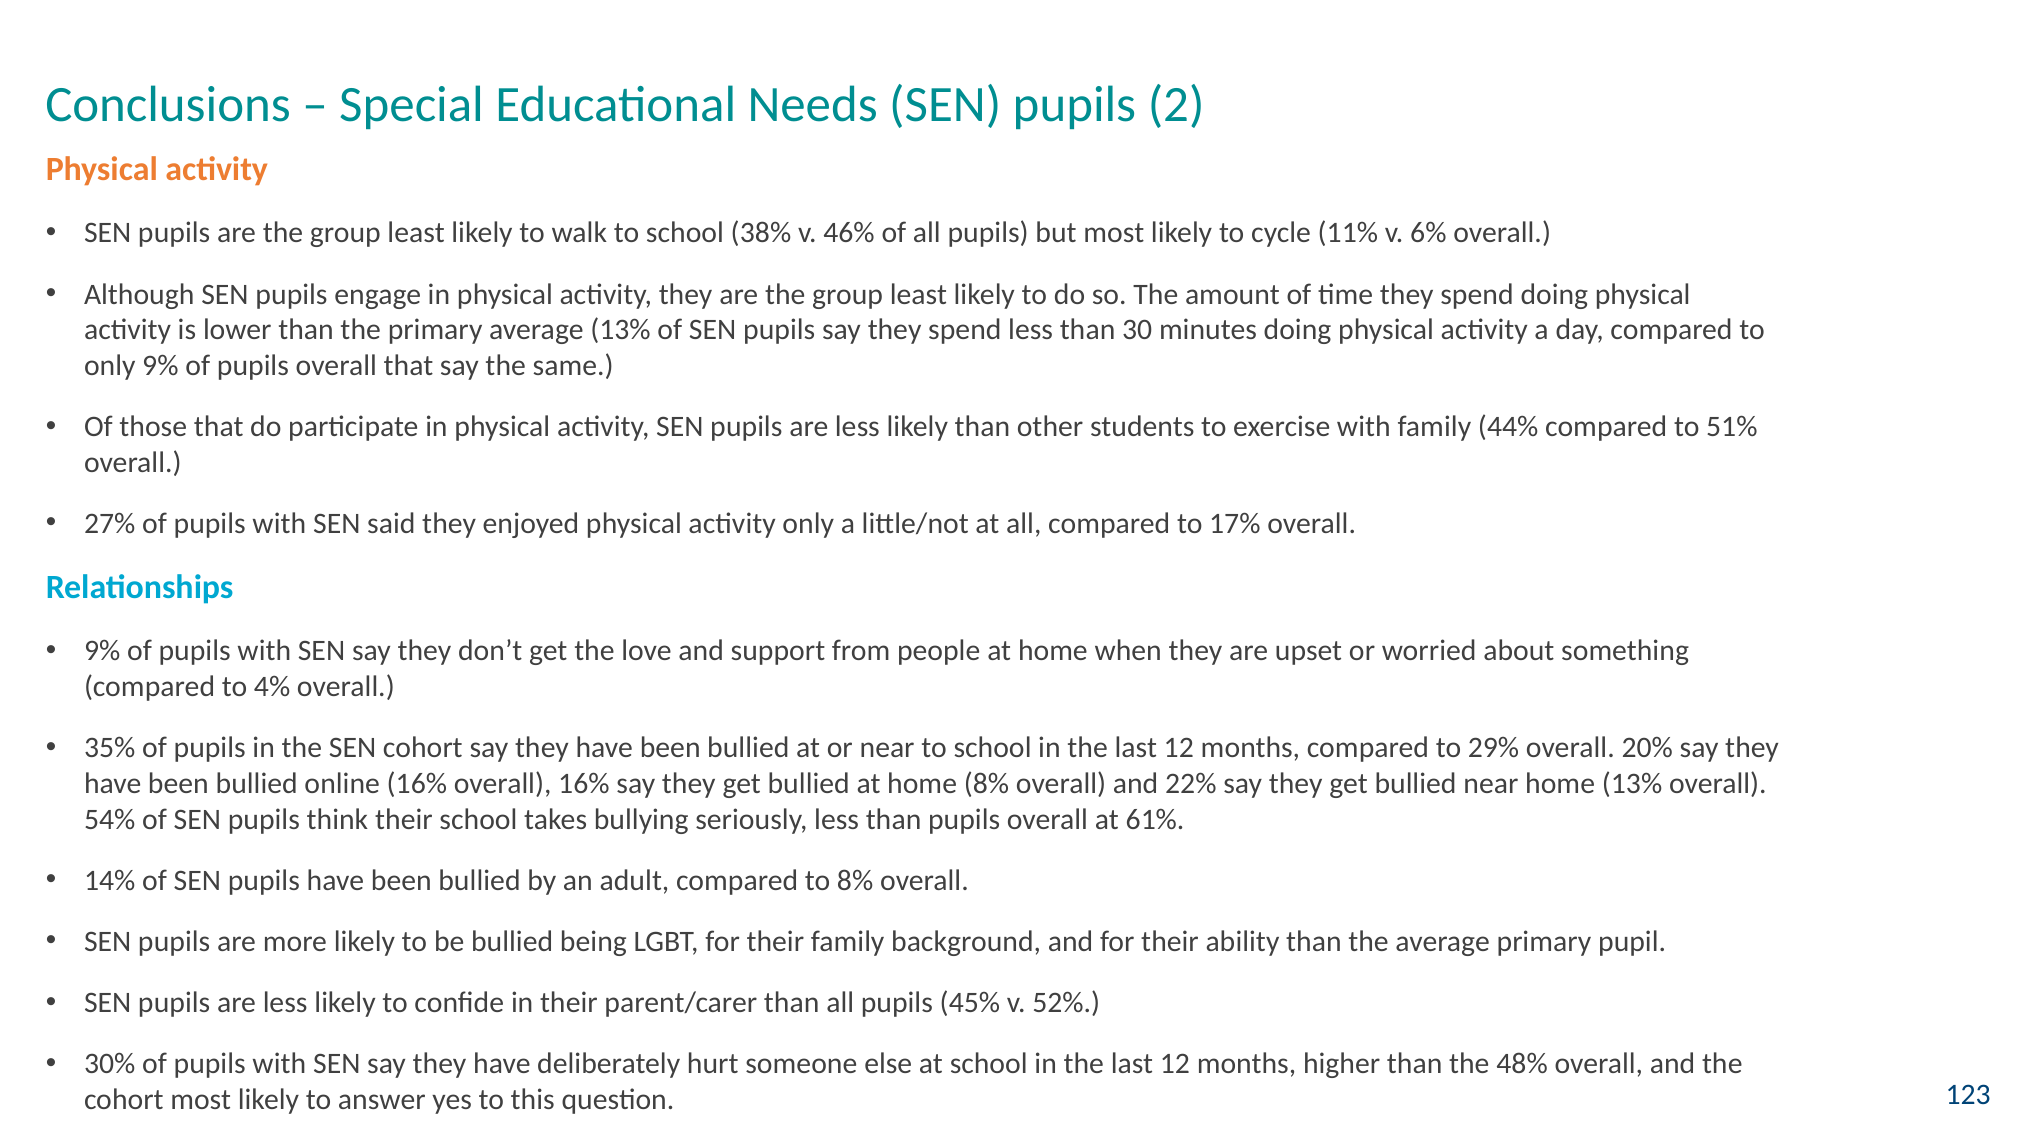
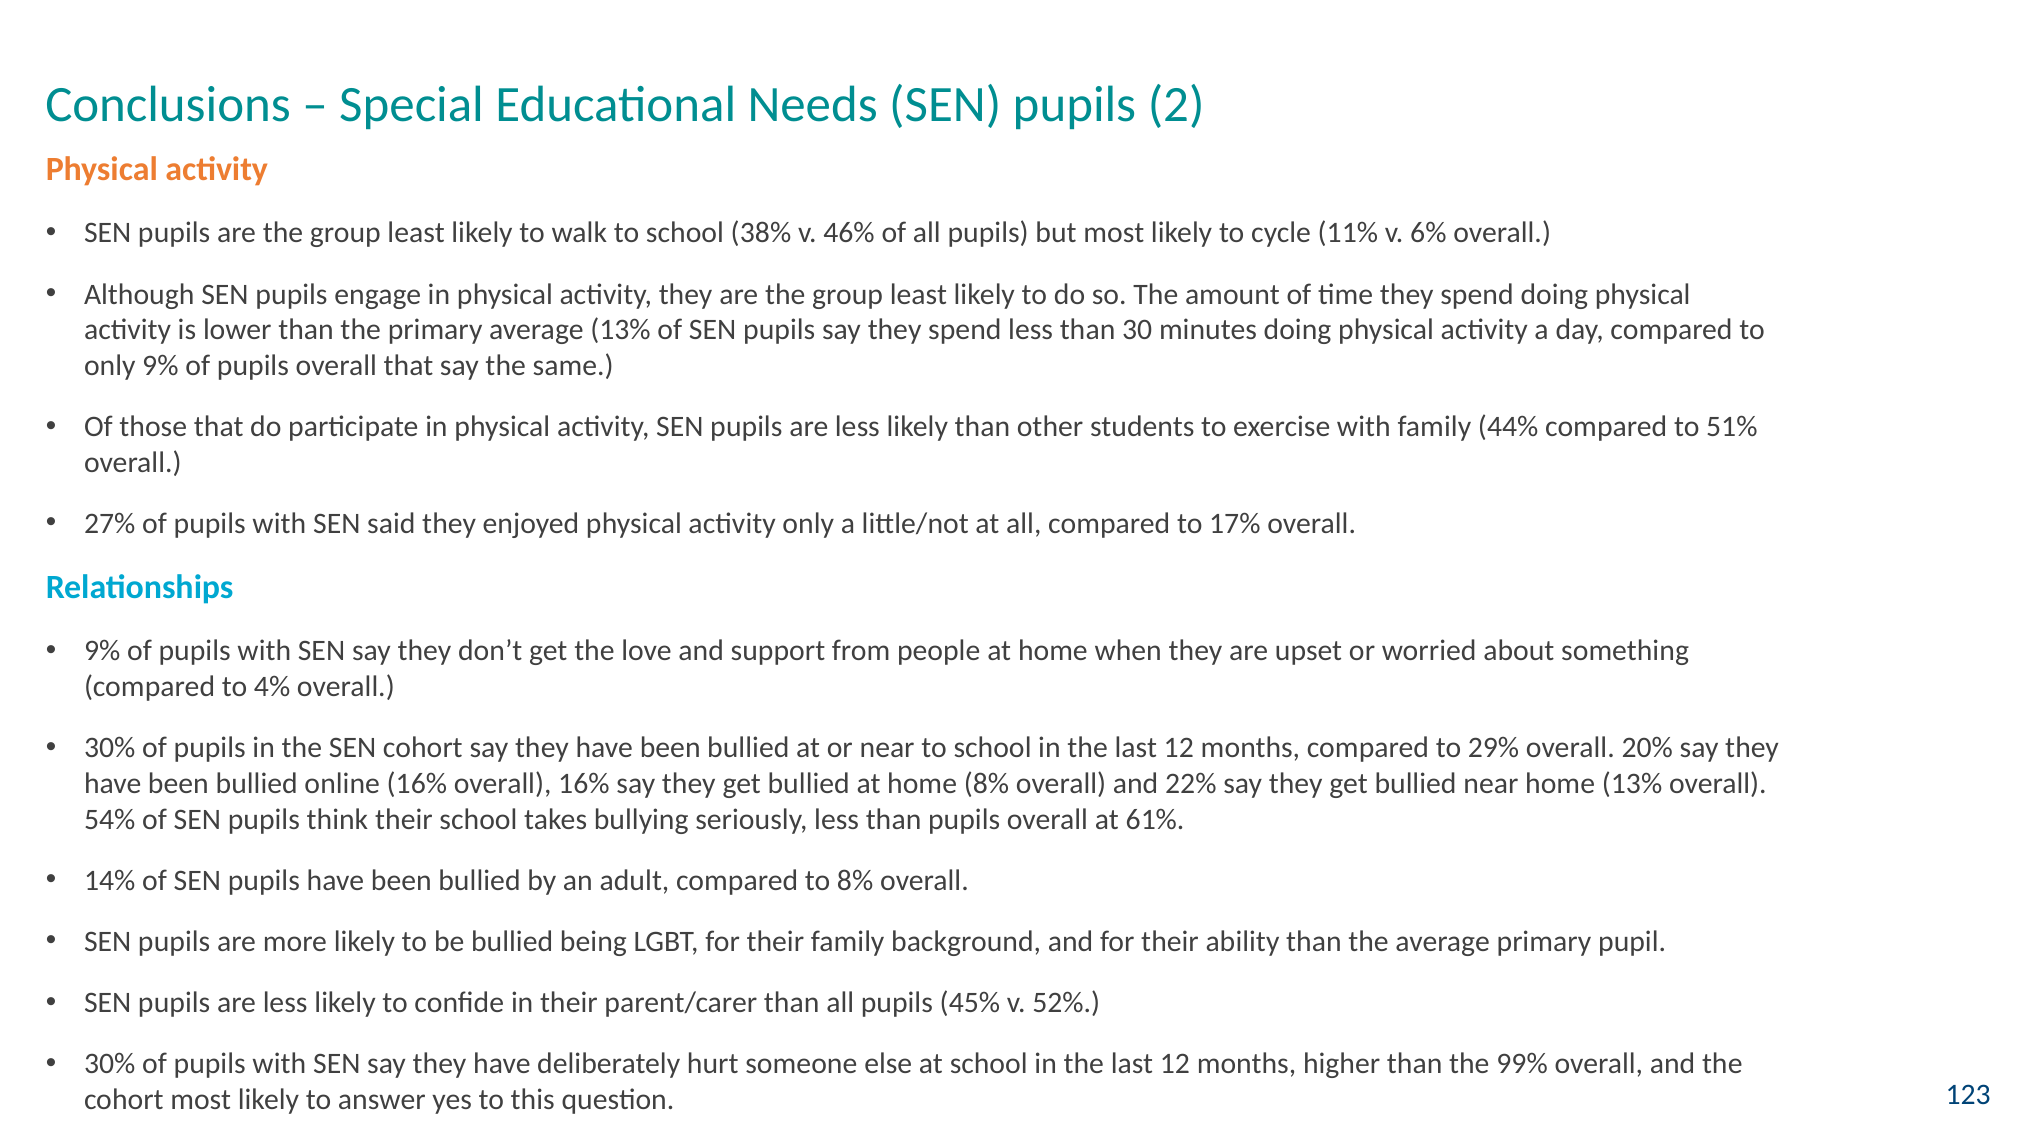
35% at (110, 748): 35% -> 30%
48%: 48% -> 99%
